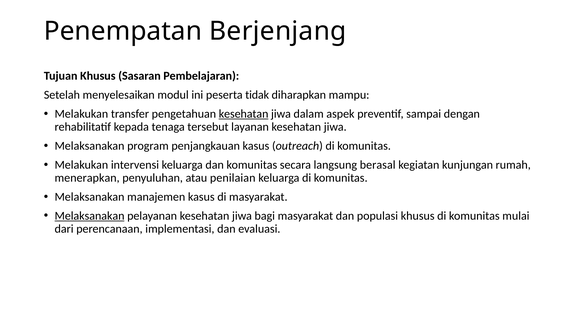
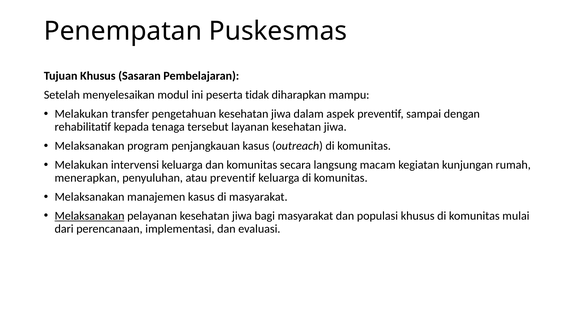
Berjenjang: Berjenjang -> Puskesmas
kesehatan at (244, 114) underline: present -> none
berasal: berasal -> macam
atau penilaian: penilaian -> preventif
